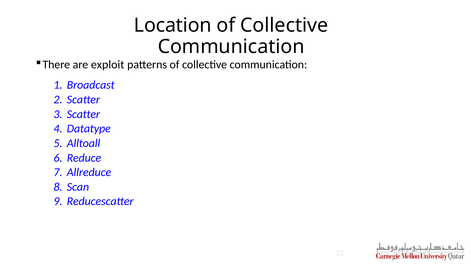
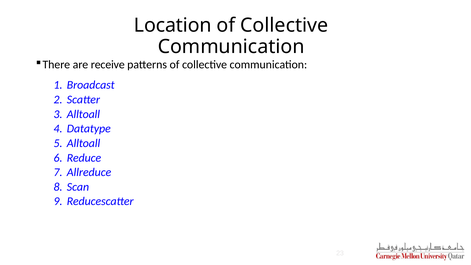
exploit: exploit -> receive
Scatter at (83, 114): Scatter -> Alltoall
